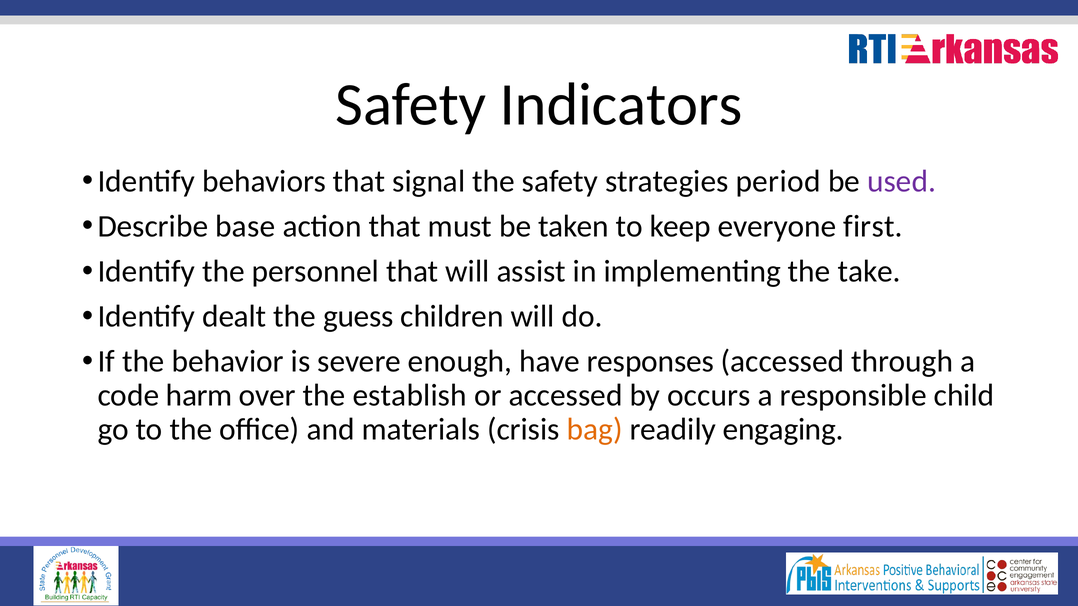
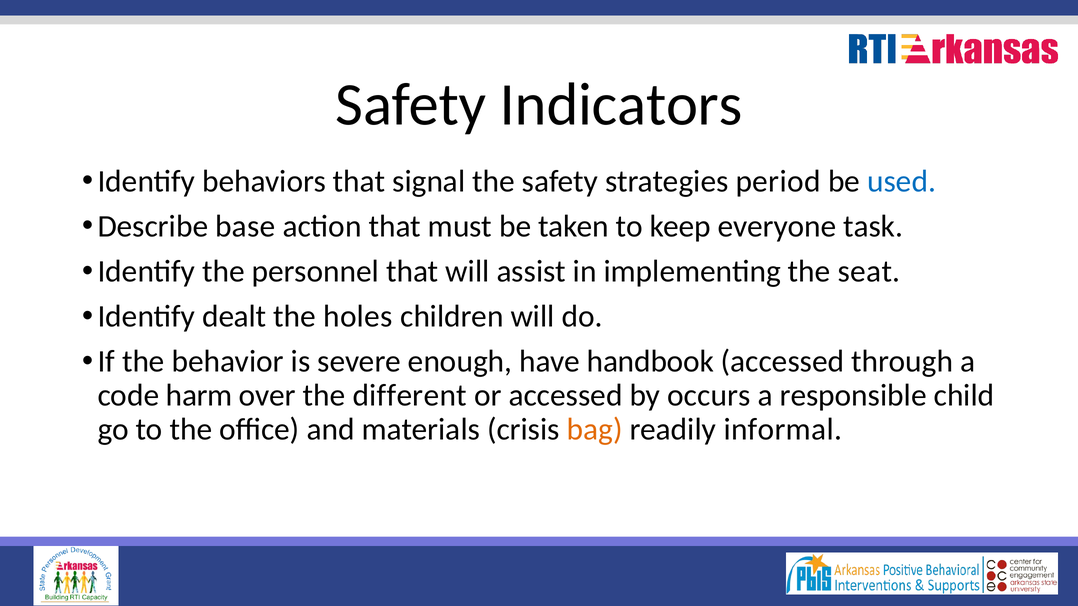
used colour: purple -> blue
first: first -> task
take: take -> seat
guess: guess -> holes
responses: responses -> handbook
establish: establish -> different
engaging: engaging -> informal
